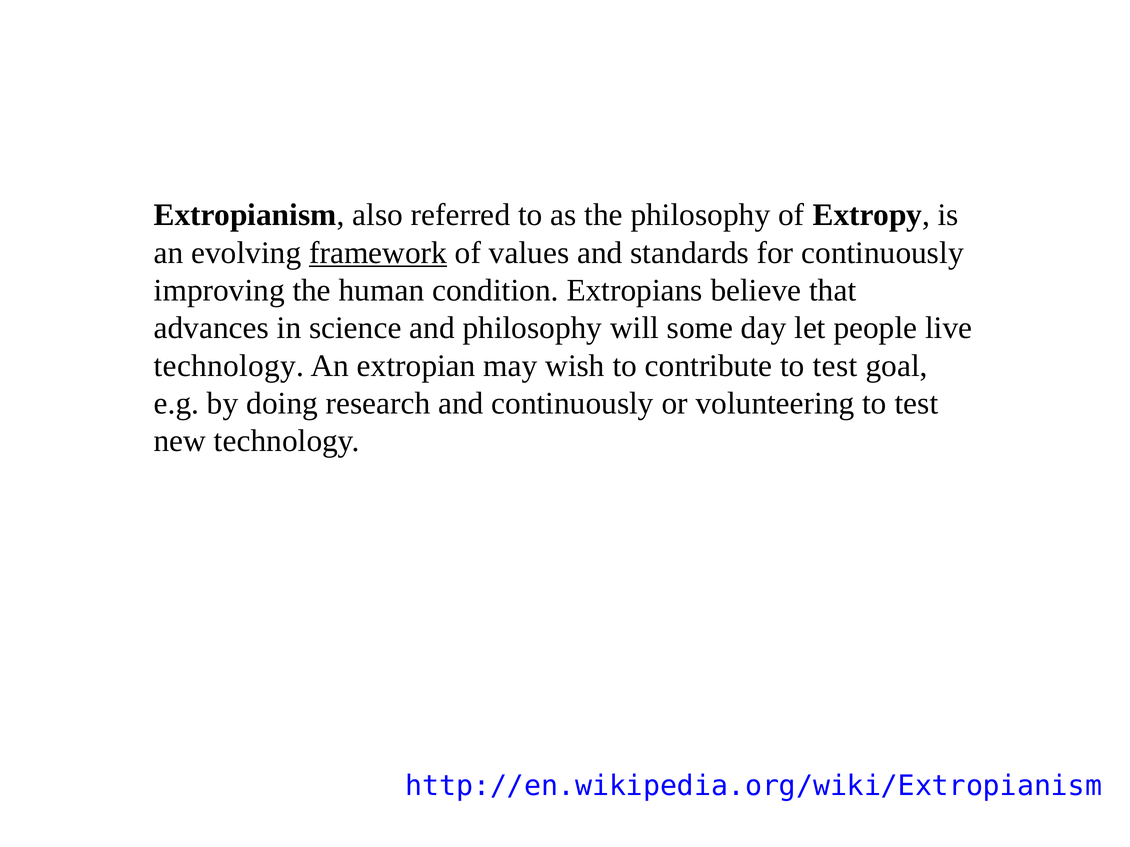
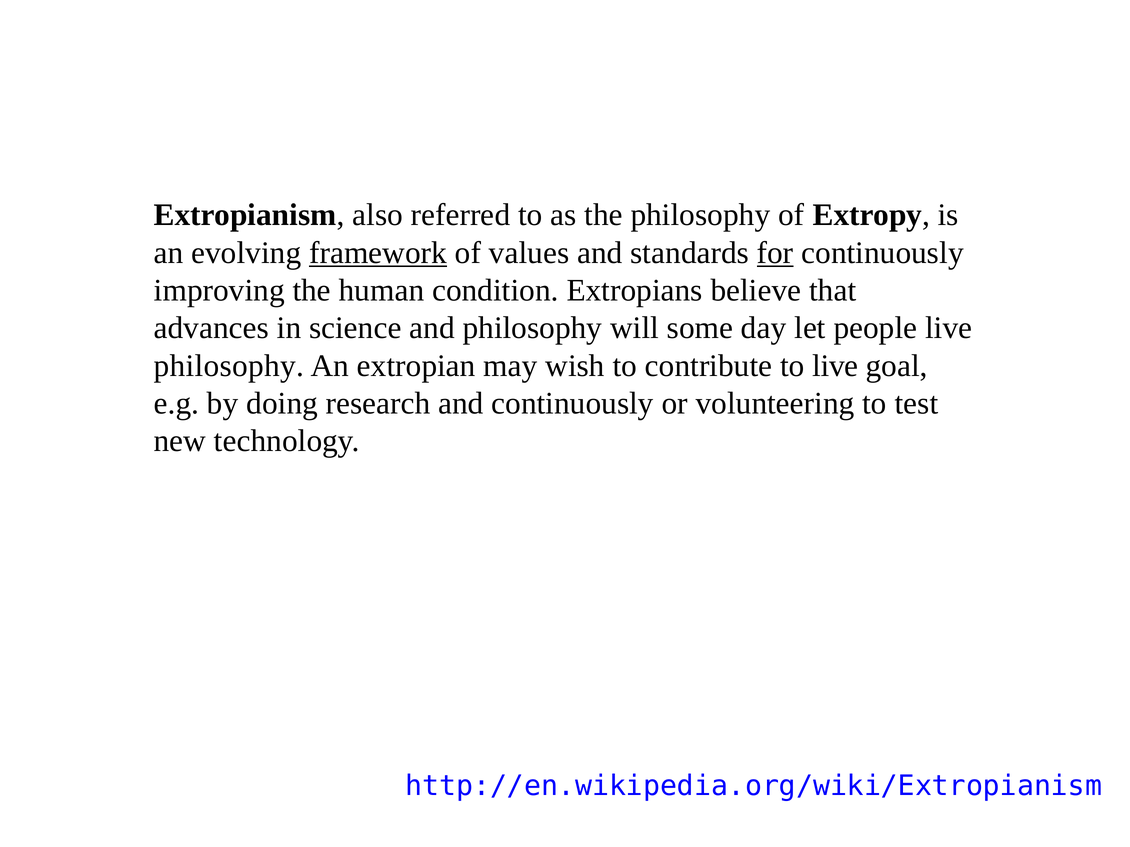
for underline: none -> present
technology at (229, 366): technology -> philosophy
contribute to test: test -> live
